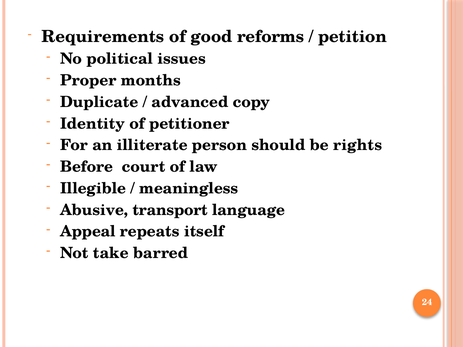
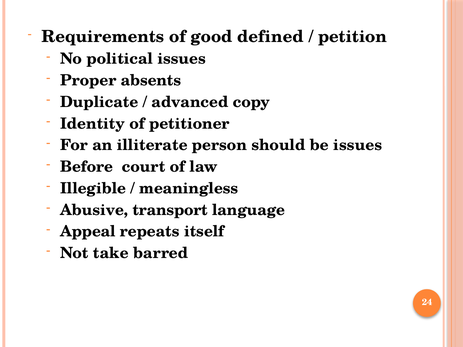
reforms: reforms -> defined
months: months -> absents
be rights: rights -> issues
